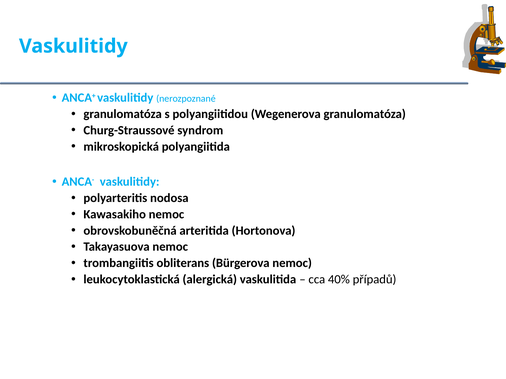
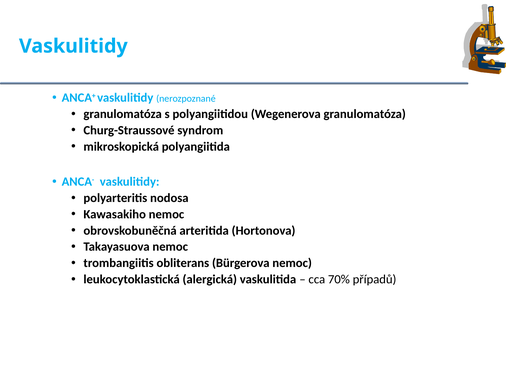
40%: 40% -> 70%
